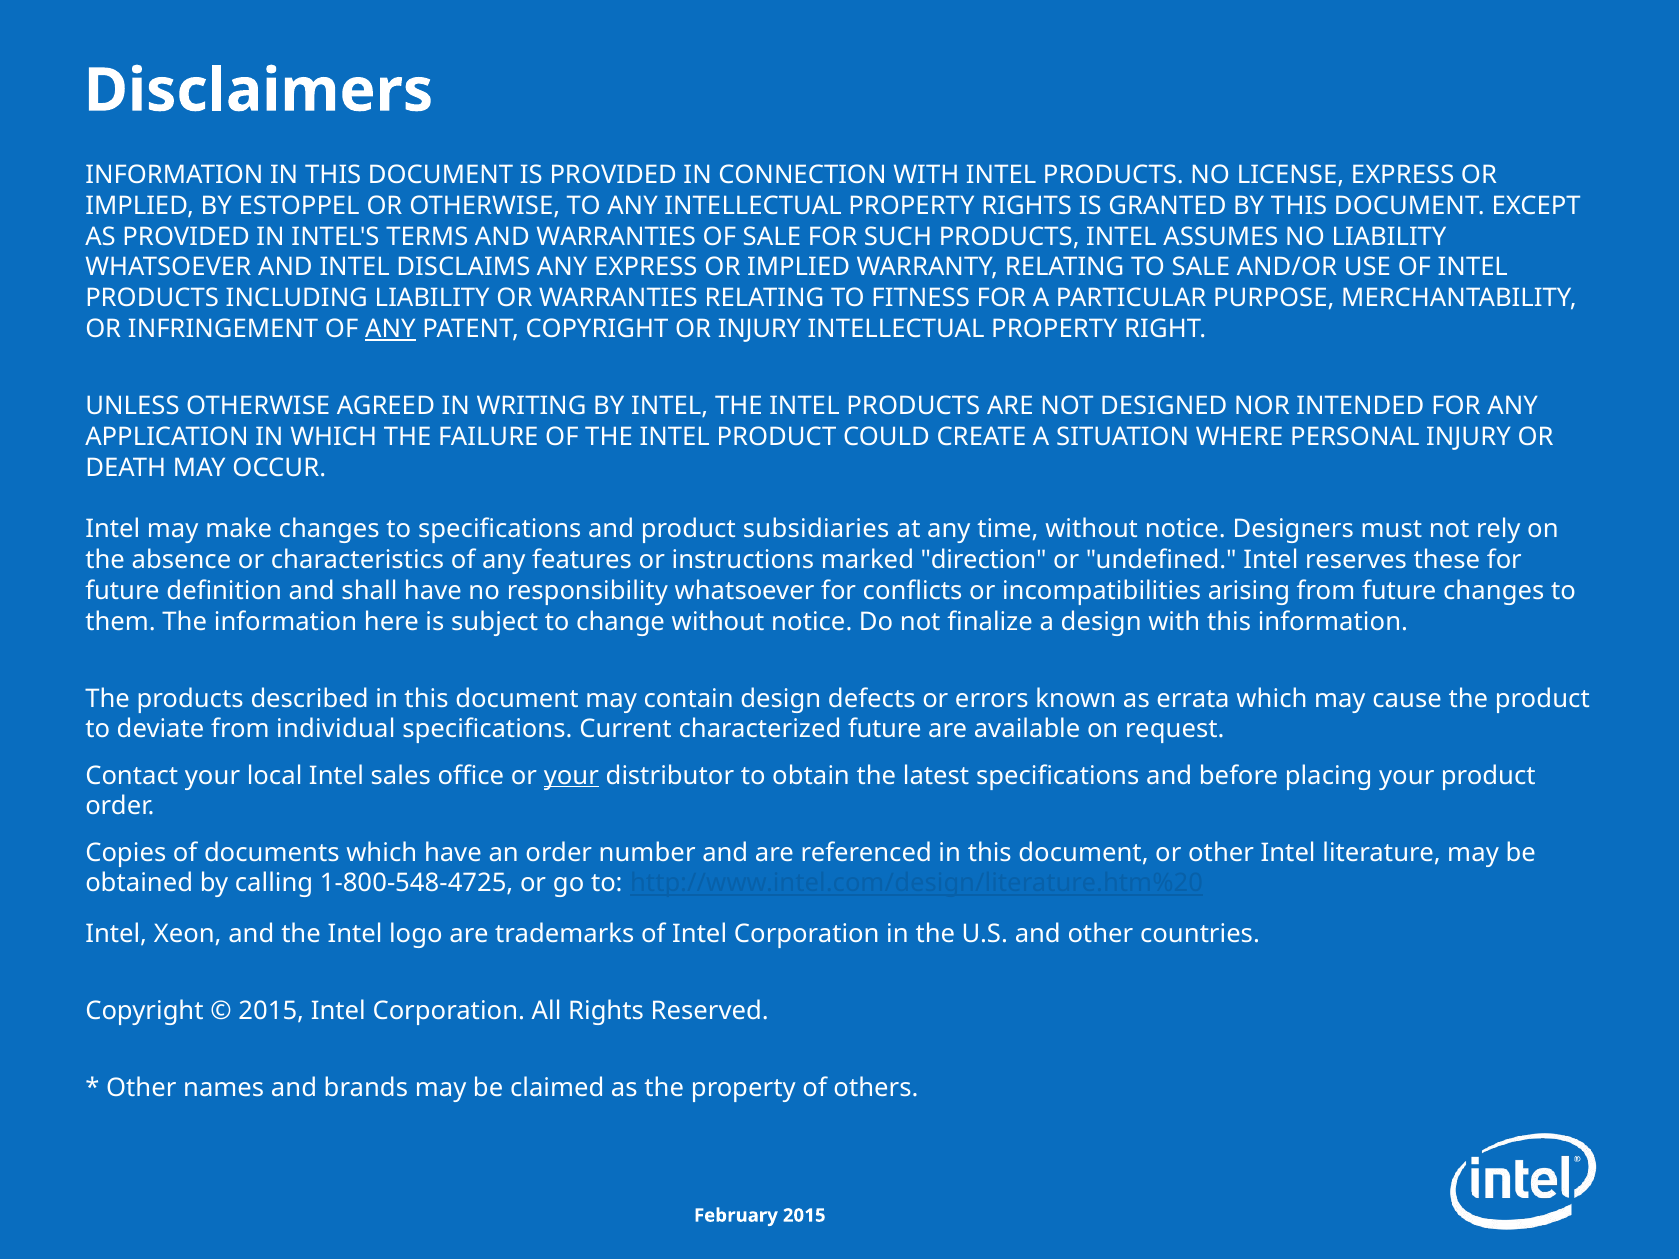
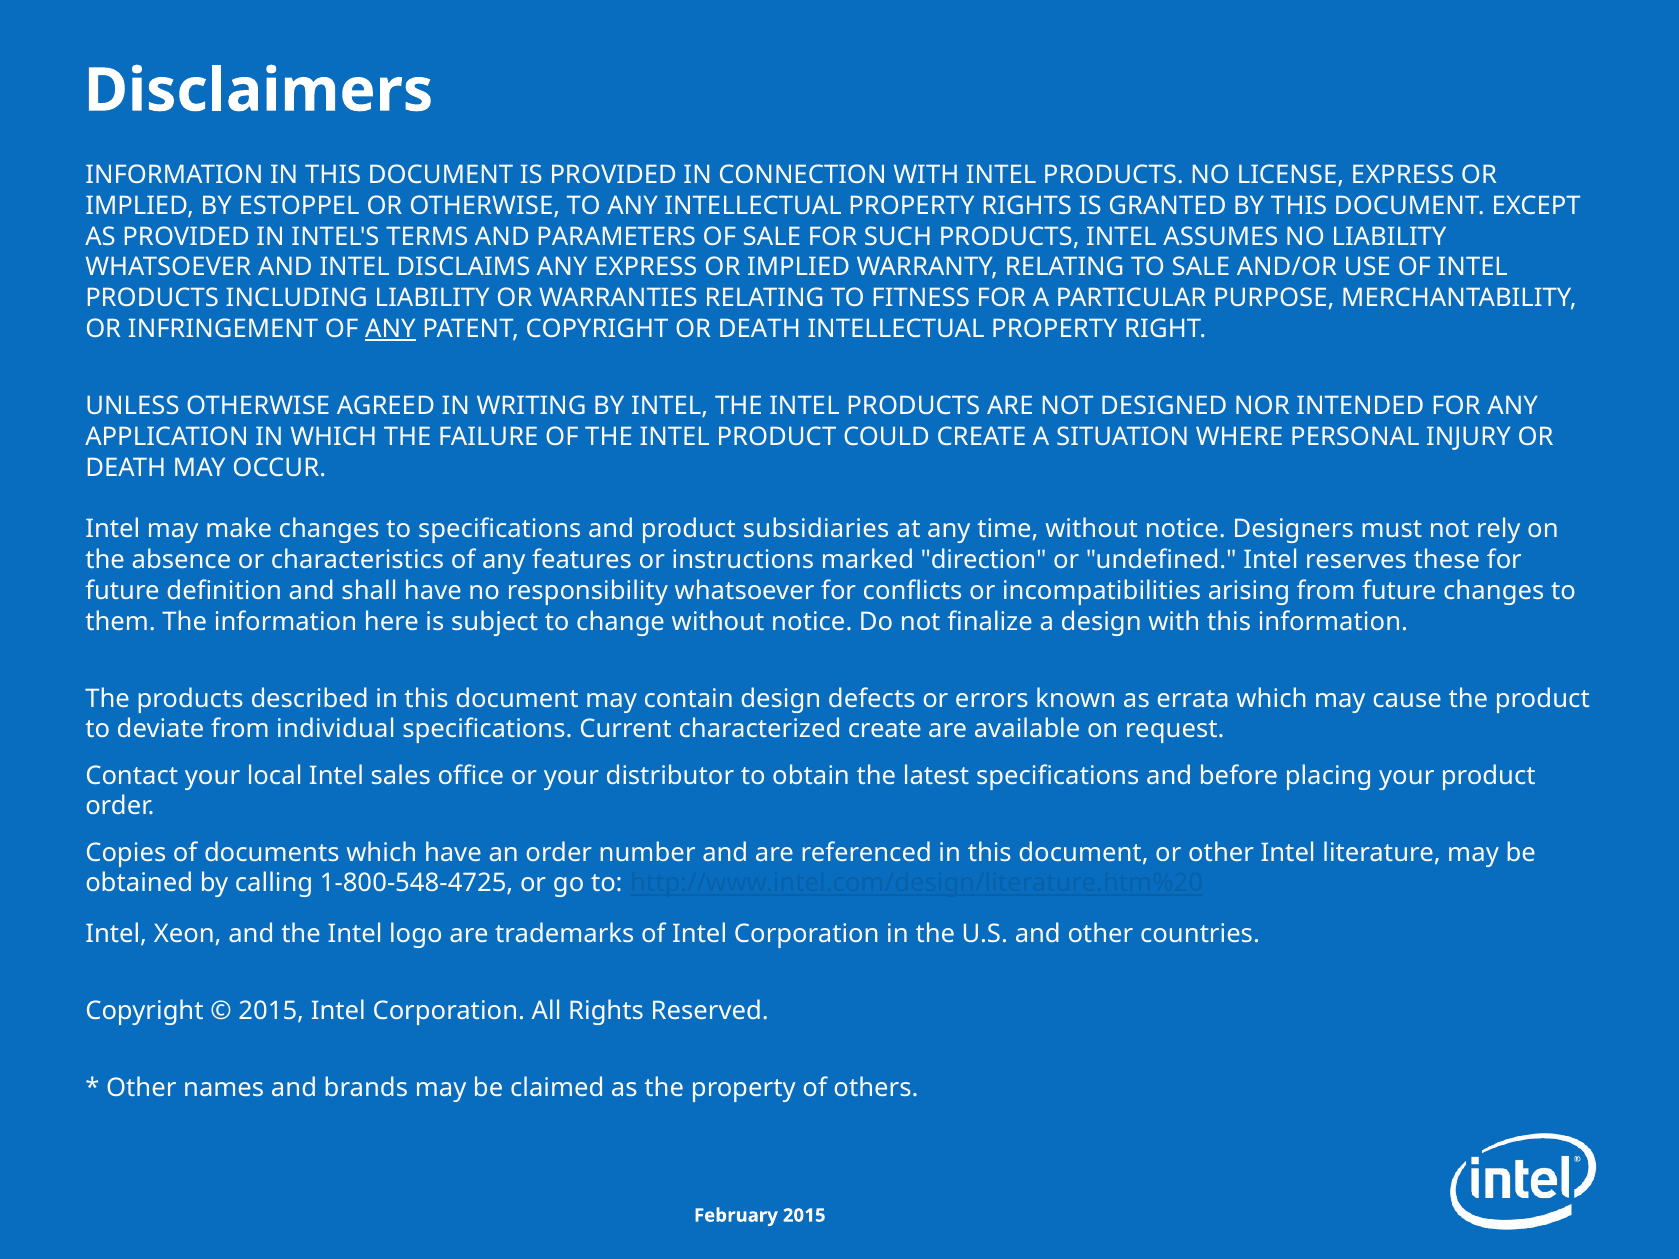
AND WARRANTIES: WARRANTIES -> PARAMETERS
COPYRIGHT OR INJURY: INJURY -> DEATH
characterized future: future -> create
your at (571, 776) underline: present -> none
